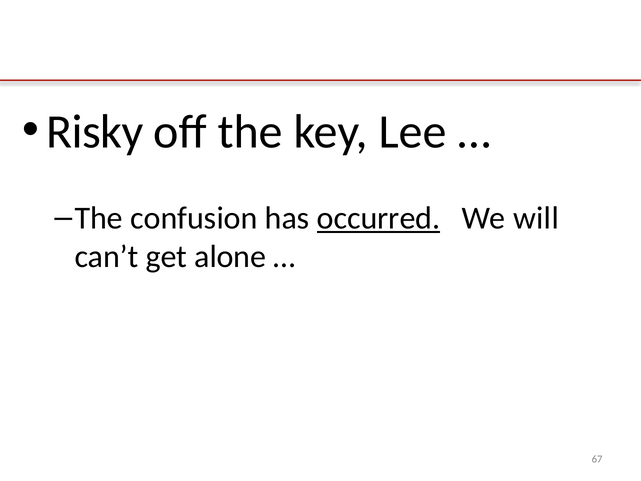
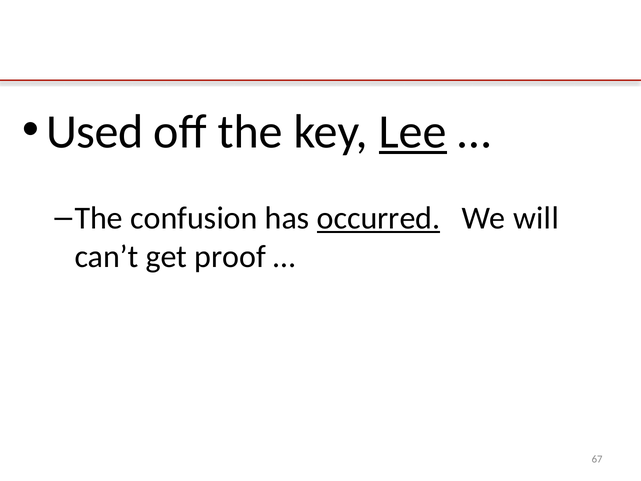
Risky: Risky -> Used
Lee underline: none -> present
alone: alone -> proof
